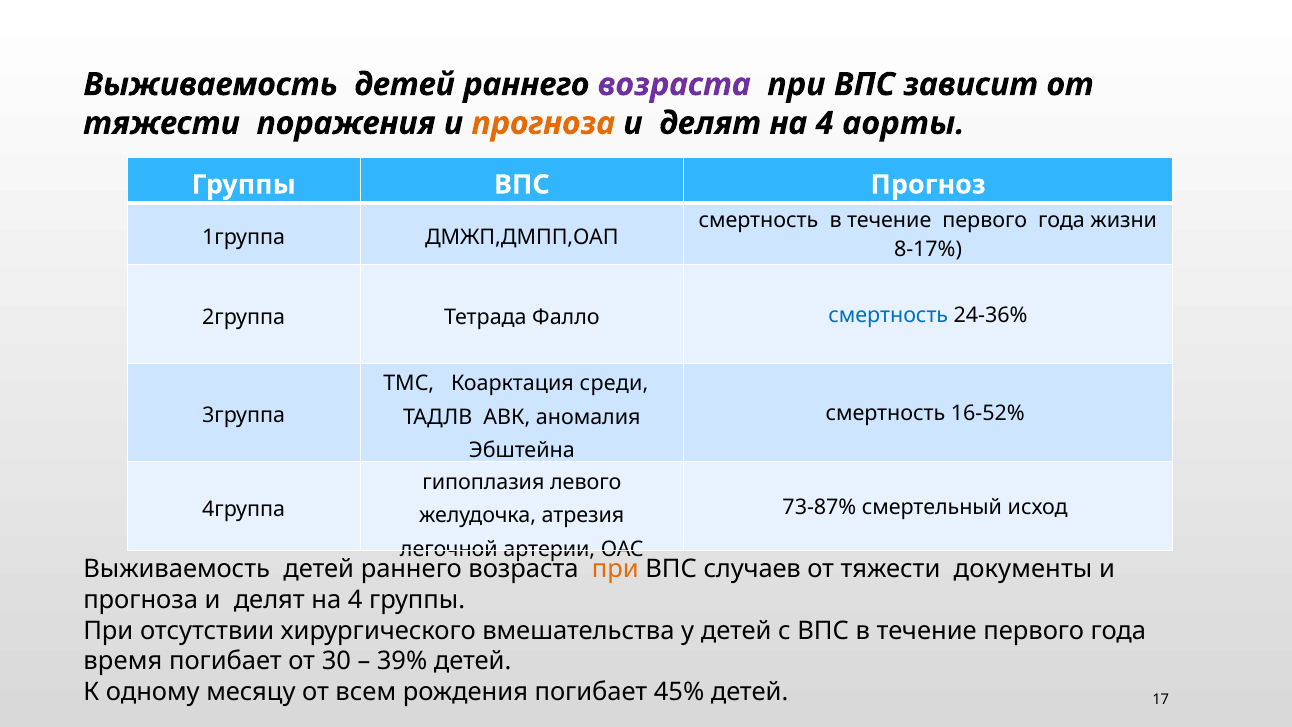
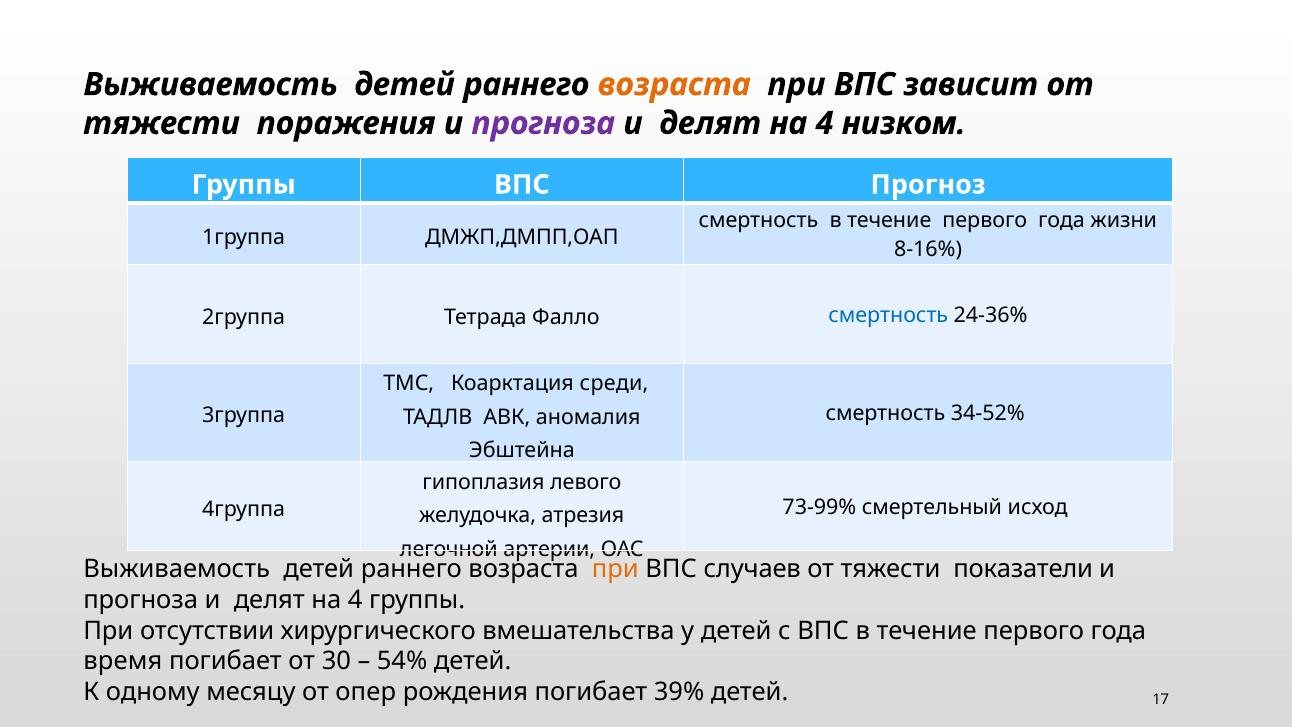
возраста at (674, 85) colour: purple -> orange
прогноза at (543, 123) colour: orange -> purple
аорты: аорты -> низком
8-17%: 8-17% -> 8-16%
16-52%: 16-52% -> 34-52%
73-87%: 73-87% -> 73-99%
документы: документы -> показатели
39%: 39% -> 54%
всем: всем -> опер
45%: 45% -> 39%
